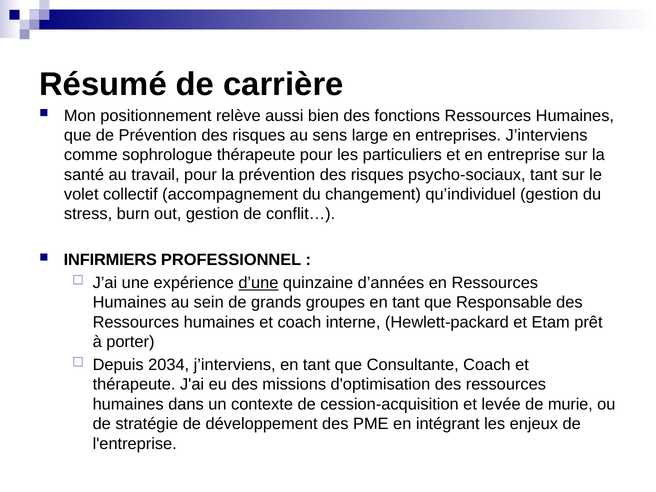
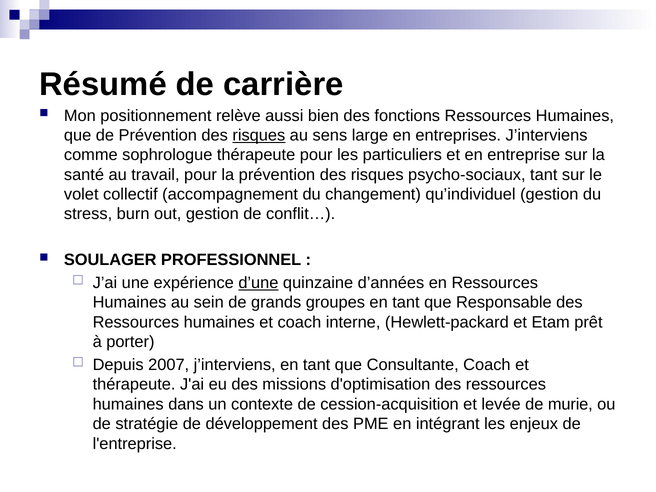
risques at (259, 135) underline: none -> present
INFIRMIERS: INFIRMIERS -> SOULAGER
2034: 2034 -> 2007
